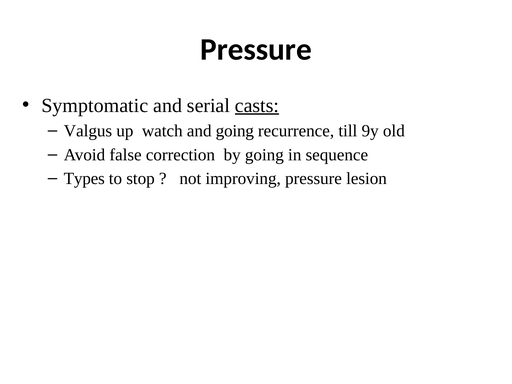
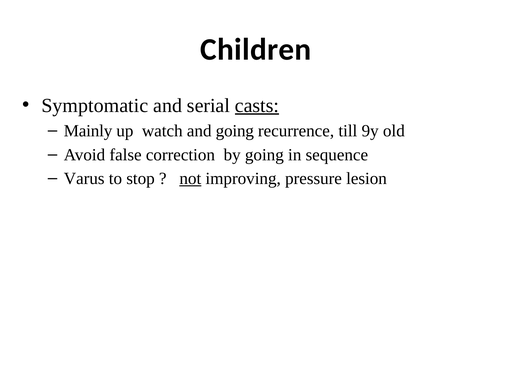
Pressure at (256, 50): Pressure -> Children
Valgus: Valgus -> Mainly
Types: Types -> Varus
not underline: none -> present
